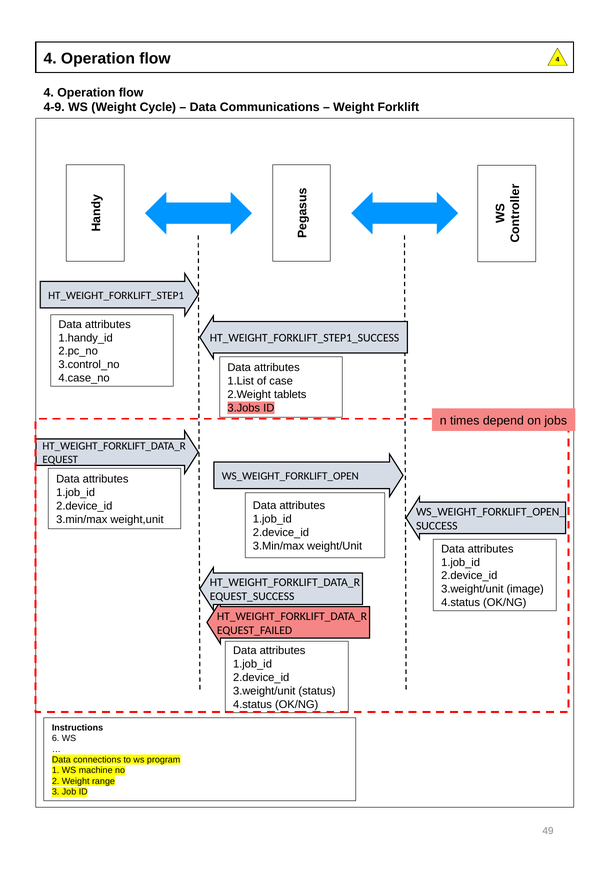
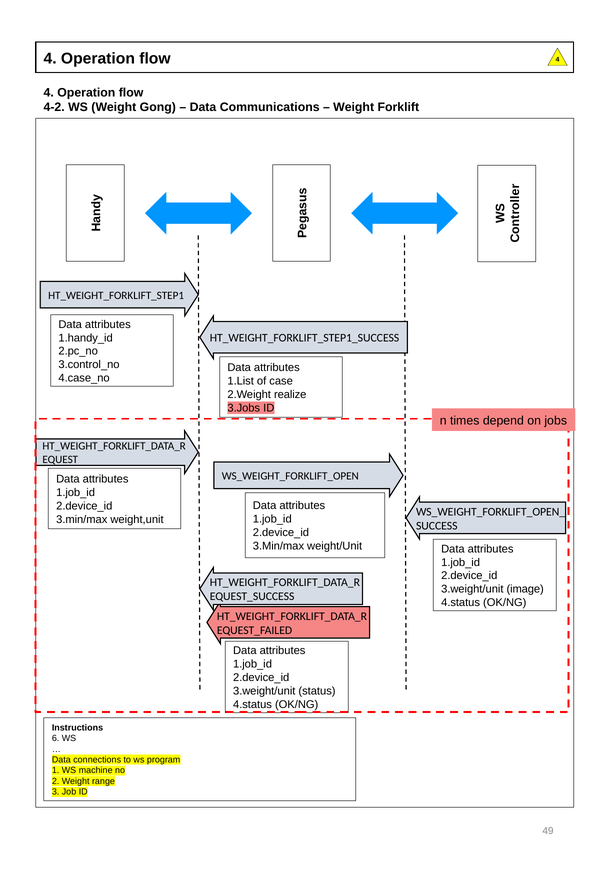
4-9: 4-9 -> 4-2
Cycle: Cycle -> Gong
tablets: tablets -> realize
